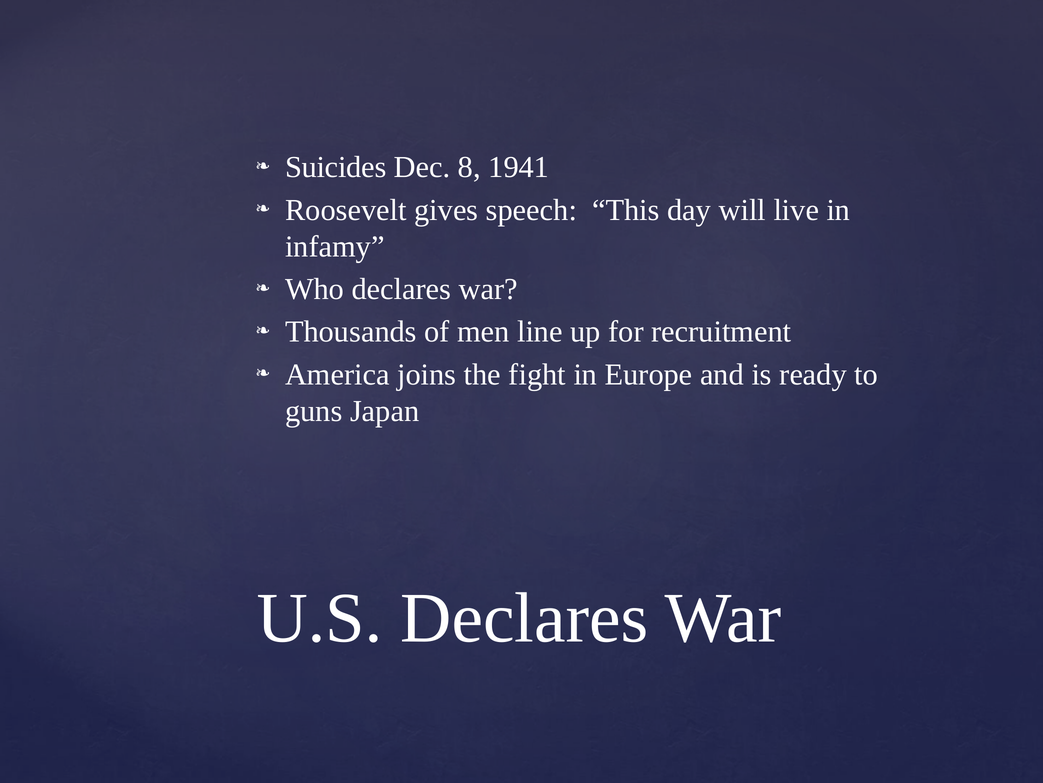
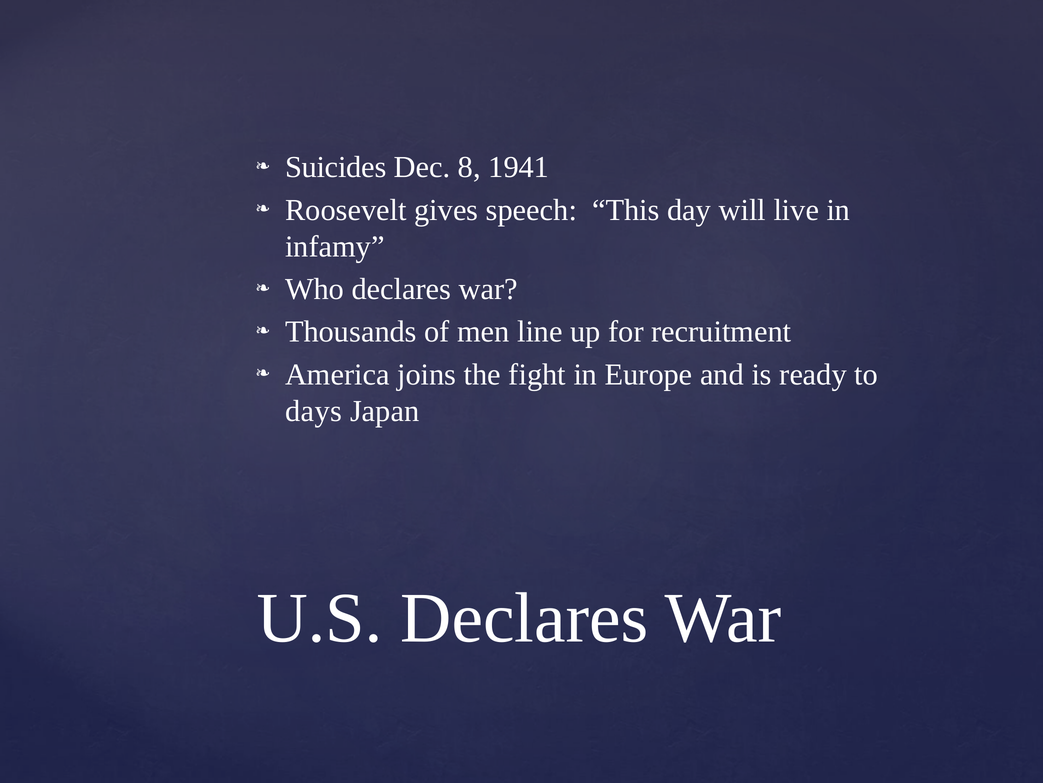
guns: guns -> days
